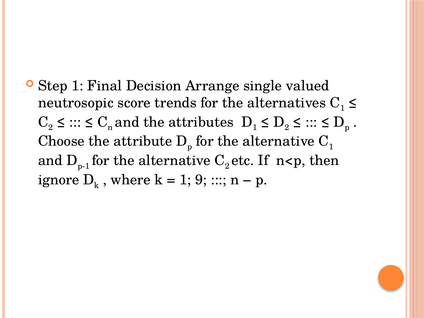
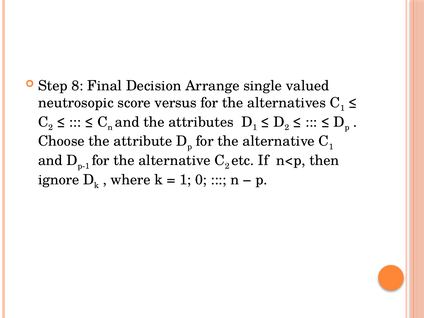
Step 1: 1 -> 8
trends: trends -> versus
9: 9 -> 0
